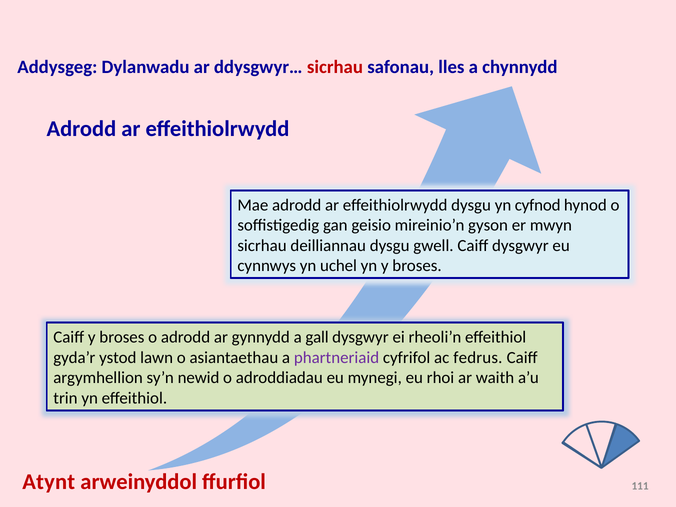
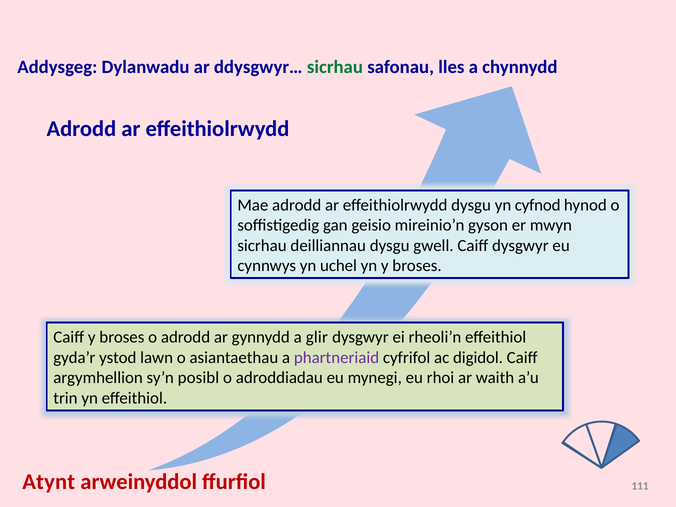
sicrhau at (335, 67) colour: red -> green
gall: gall -> glir
fedrus: fedrus -> digidol
newid: newid -> posibl
